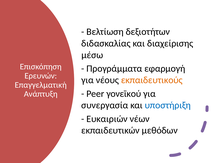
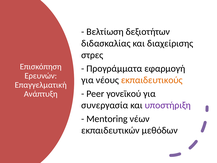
μέσω: μέσω -> στρες
υποστήριξη colour: blue -> purple
Ευκαιριών: Ευκαιριών -> Mentoring
